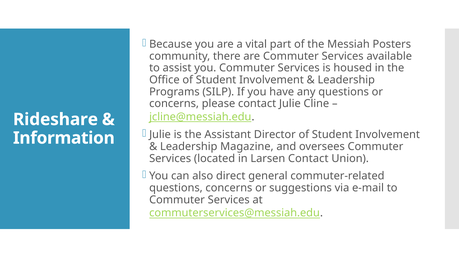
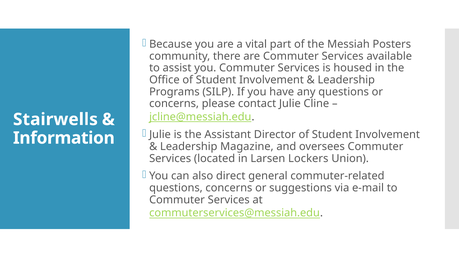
Rideshare: Rideshare -> Stairwells
Larsen Contact: Contact -> Lockers
